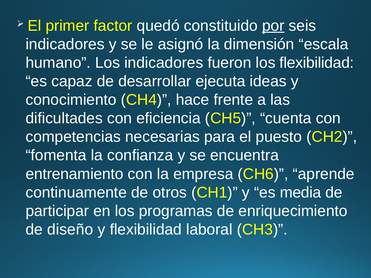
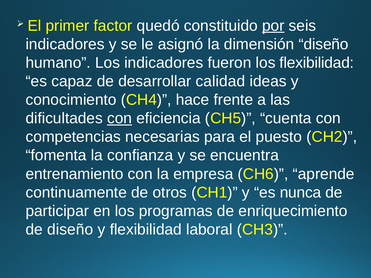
dimensión escala: escala -> diseño
ejecuta: ejecuta -> calidad
con at (120, 118) underline: none -> present
media: media -> nunca
